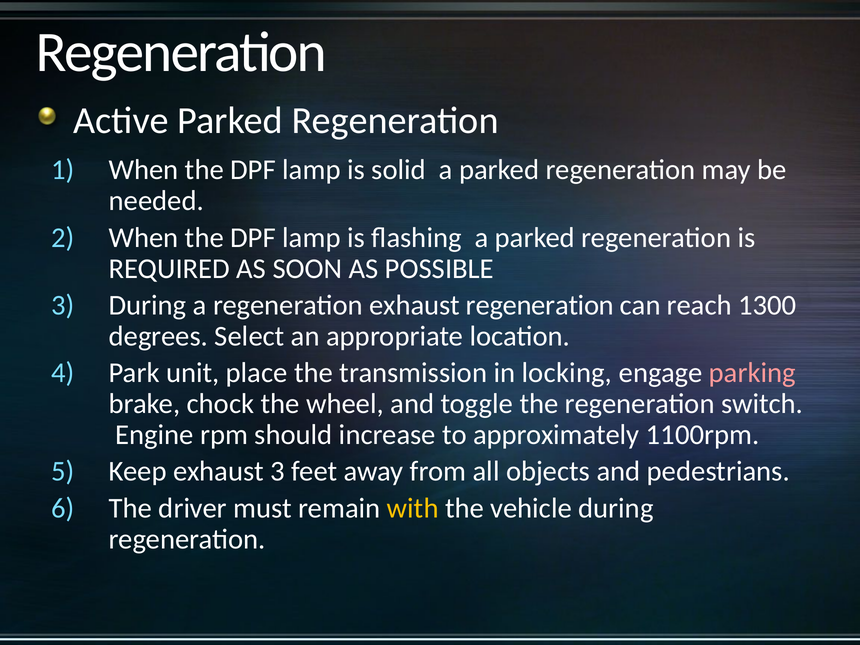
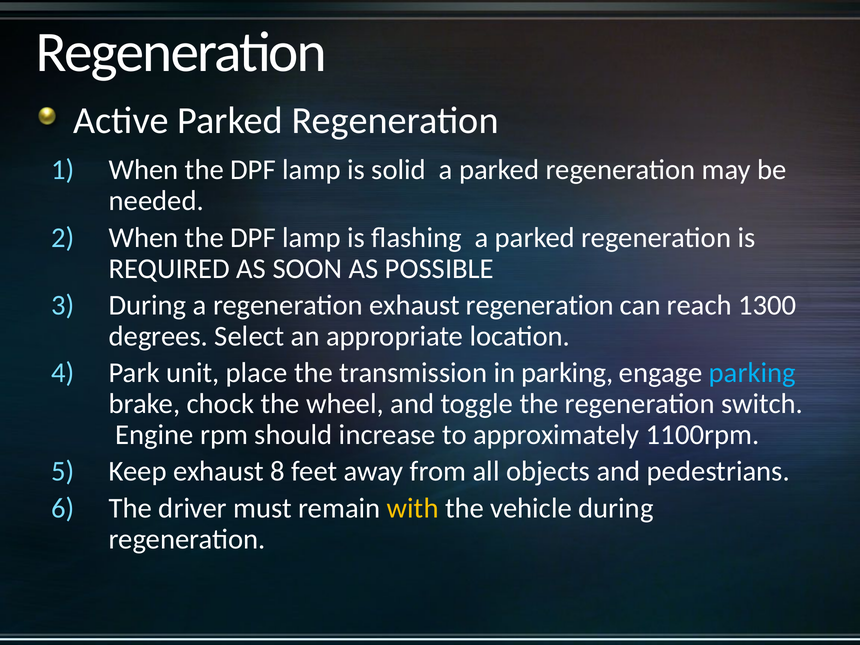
in locking: locking -> parking
parking at (752, 373) colour: pink -> light blue
exhaust 3: 3 -> 8
